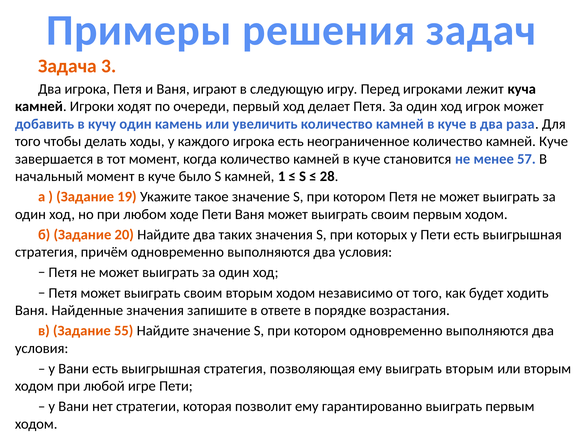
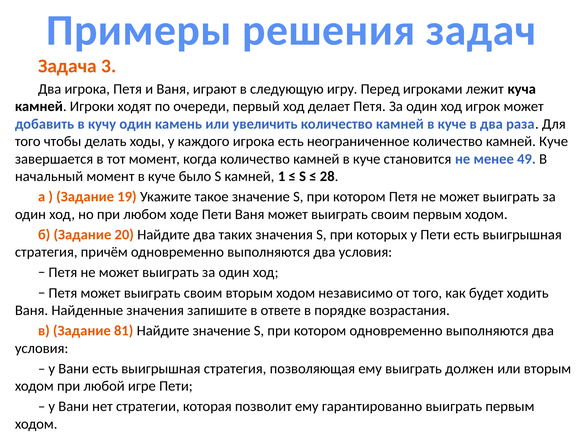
57: 57 -> 49
55: 55 -> 81
выиграть вторым: вторым -> должен
